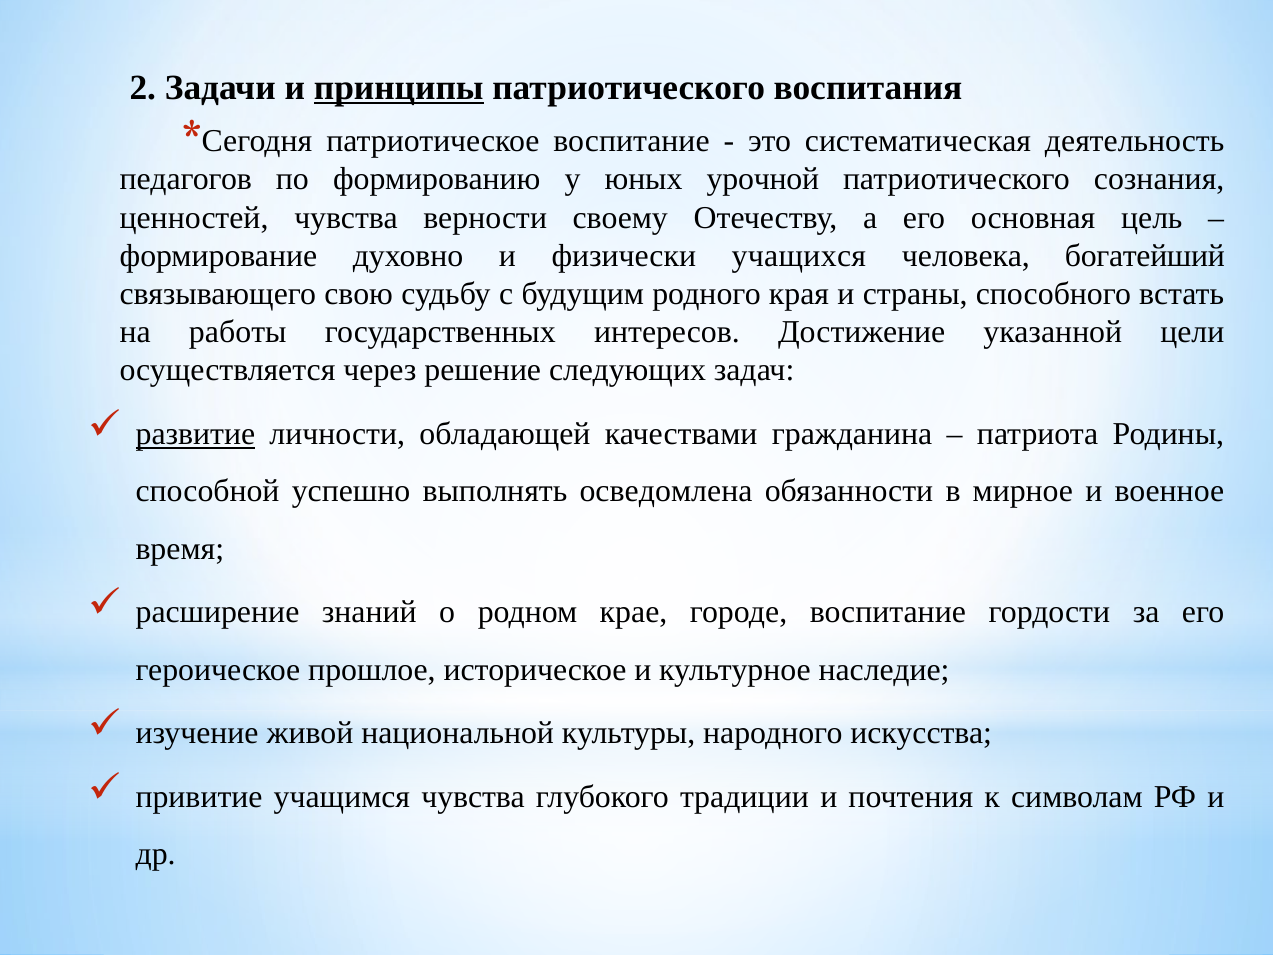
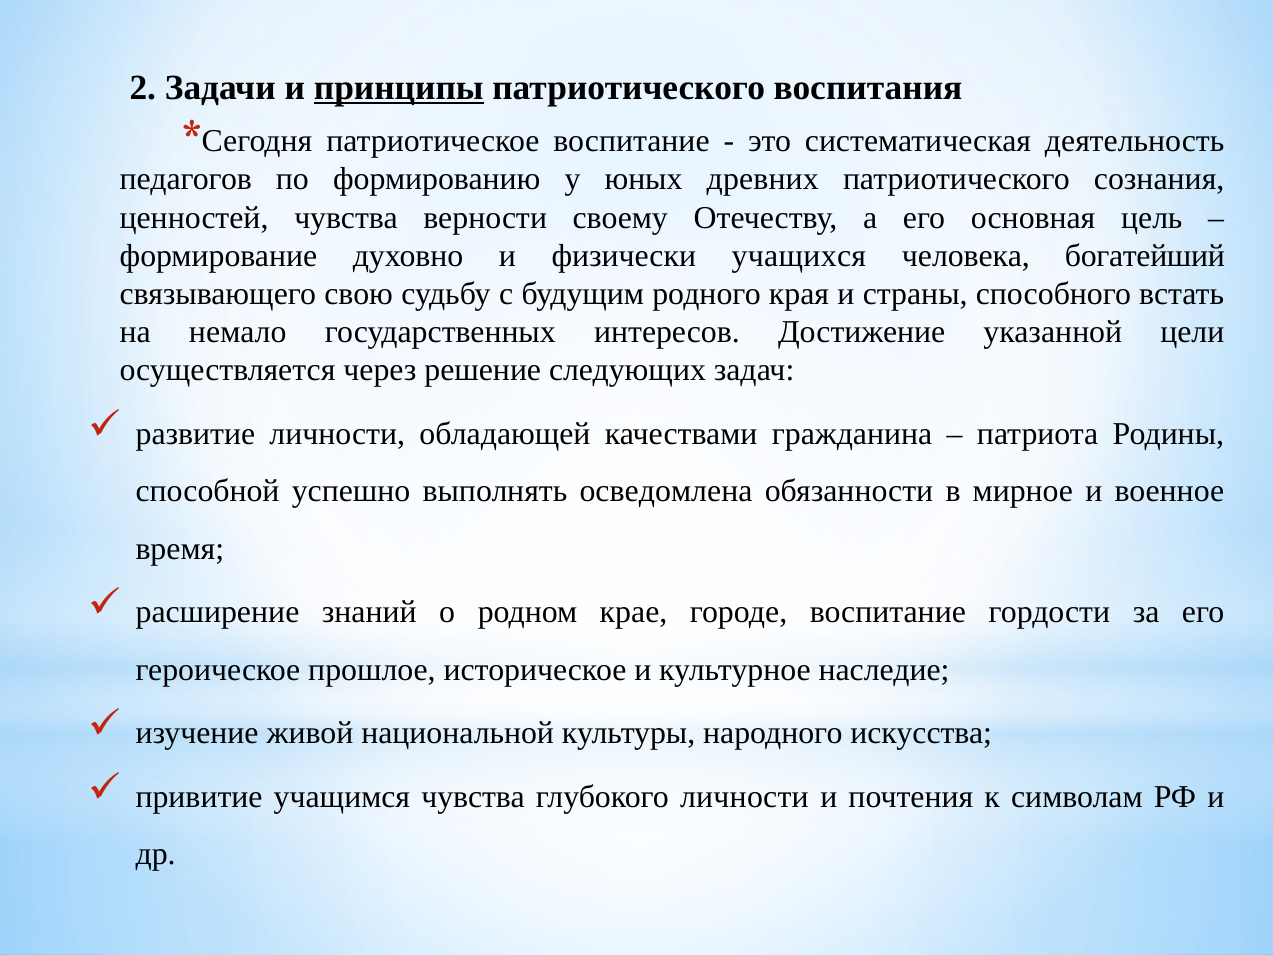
урочной: урочной -> древних
работы: работы -> немало
развитие underline: present -> none
глубокого традиции: традиции -> личности
